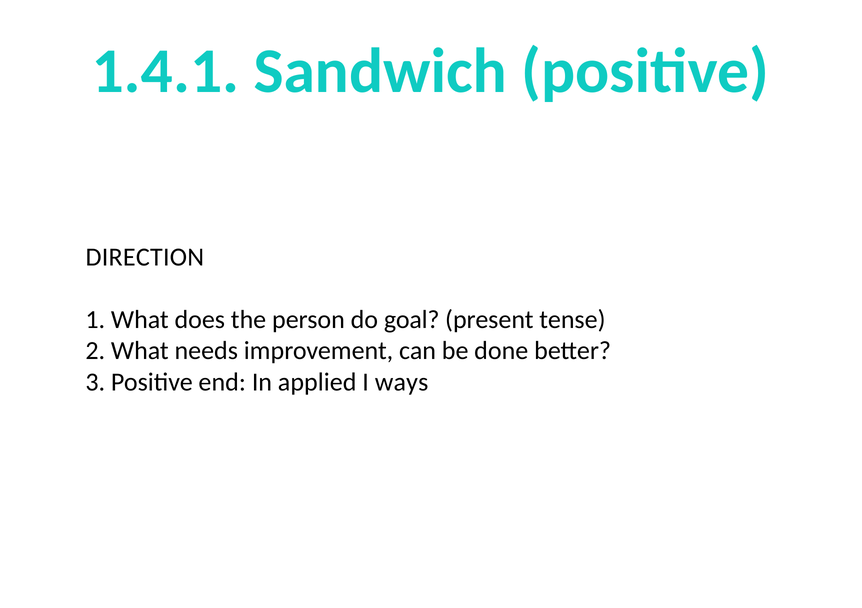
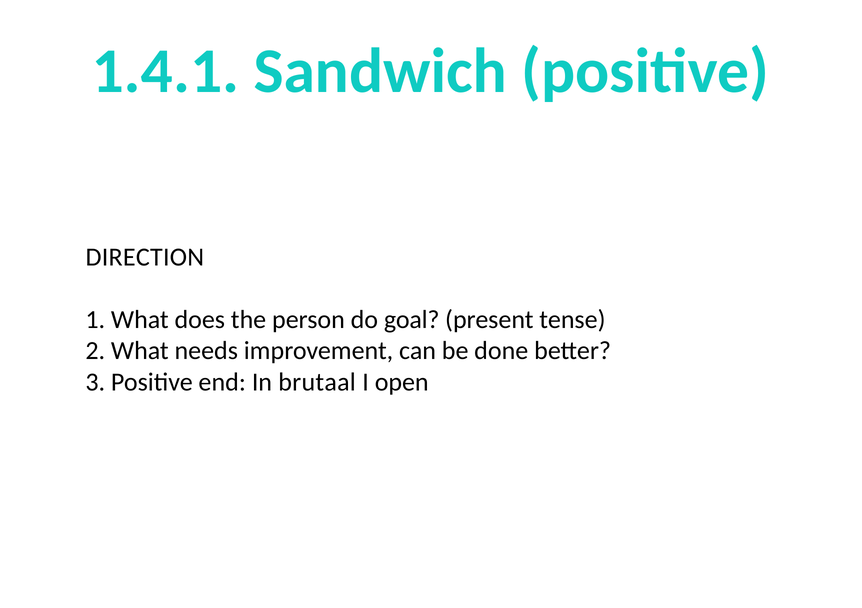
applied: applied -> brutaal
ways: ways -> open
